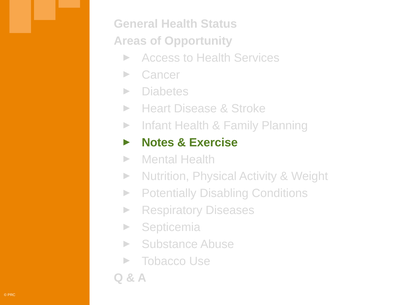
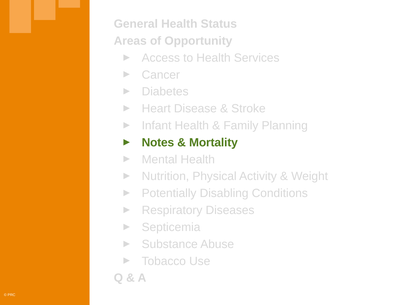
Exercise: Exercise -> Mortality
